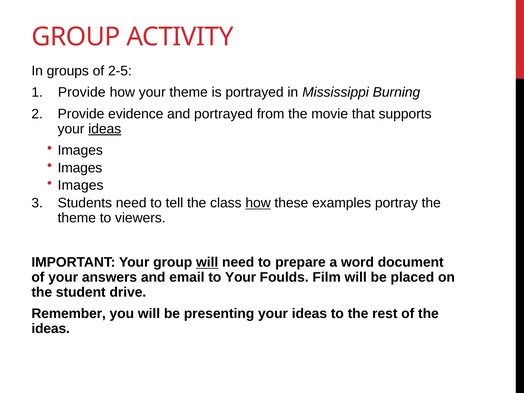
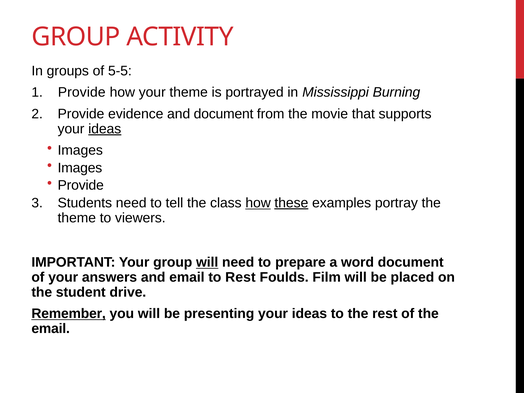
2-5: 2-5 -> 5-5
and portrayed: portrayed -> document
Images at (81, 185): Images -> Provide
these underline: none -> present
to Your: Your -> Rest
Remember underline: none -> present
ideas at (51, 329): ideas -> email
